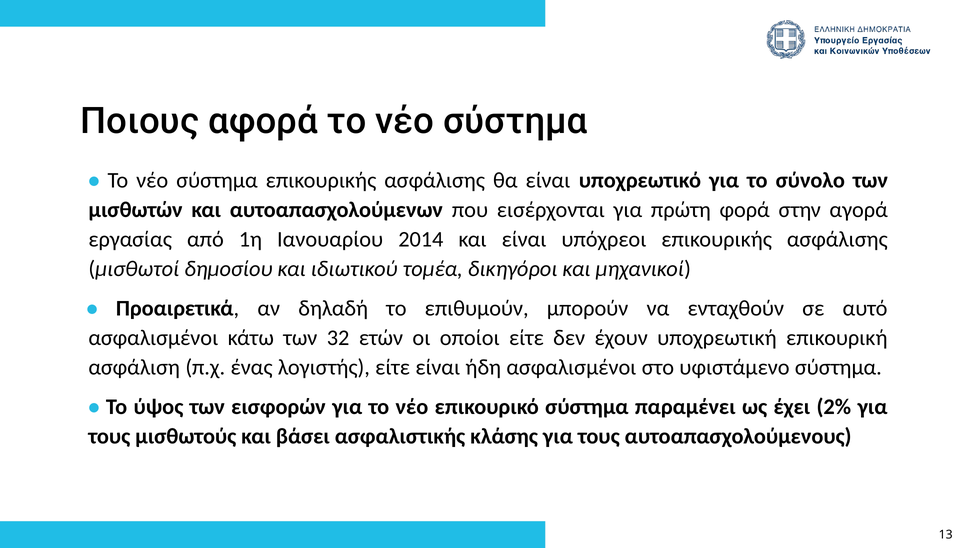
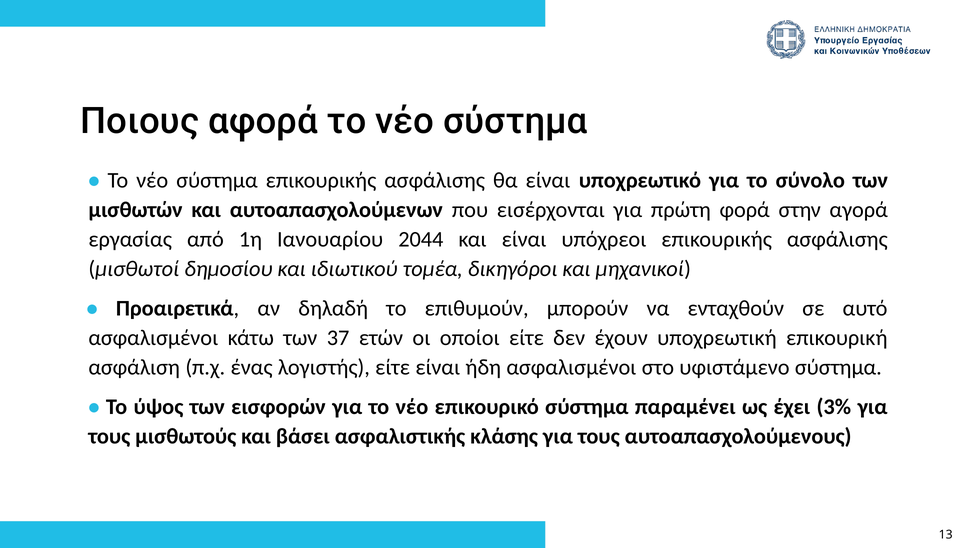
2014: 2014 -> 2044
32: 32 -> 37
2%: 2% -> 3%
